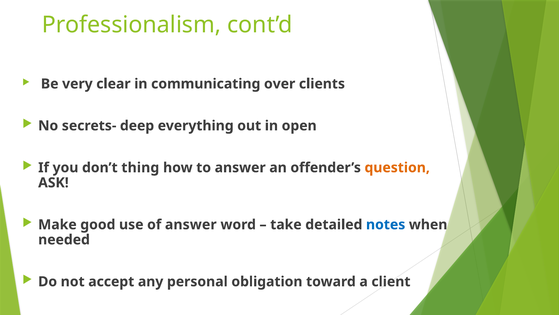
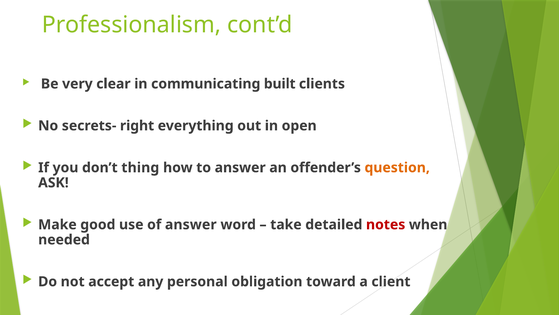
over: over -> built
deep: deep -> right
notes colour: blue -> red
